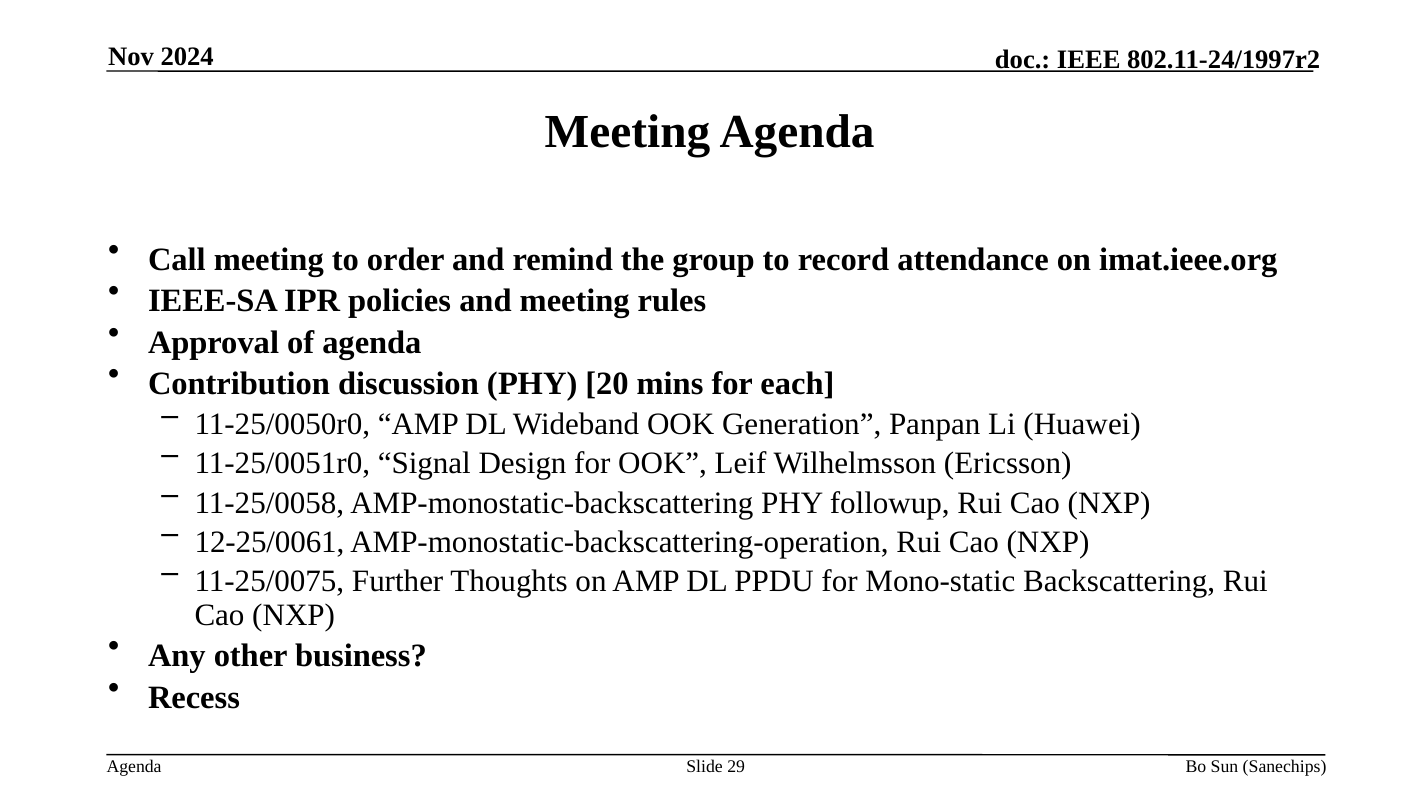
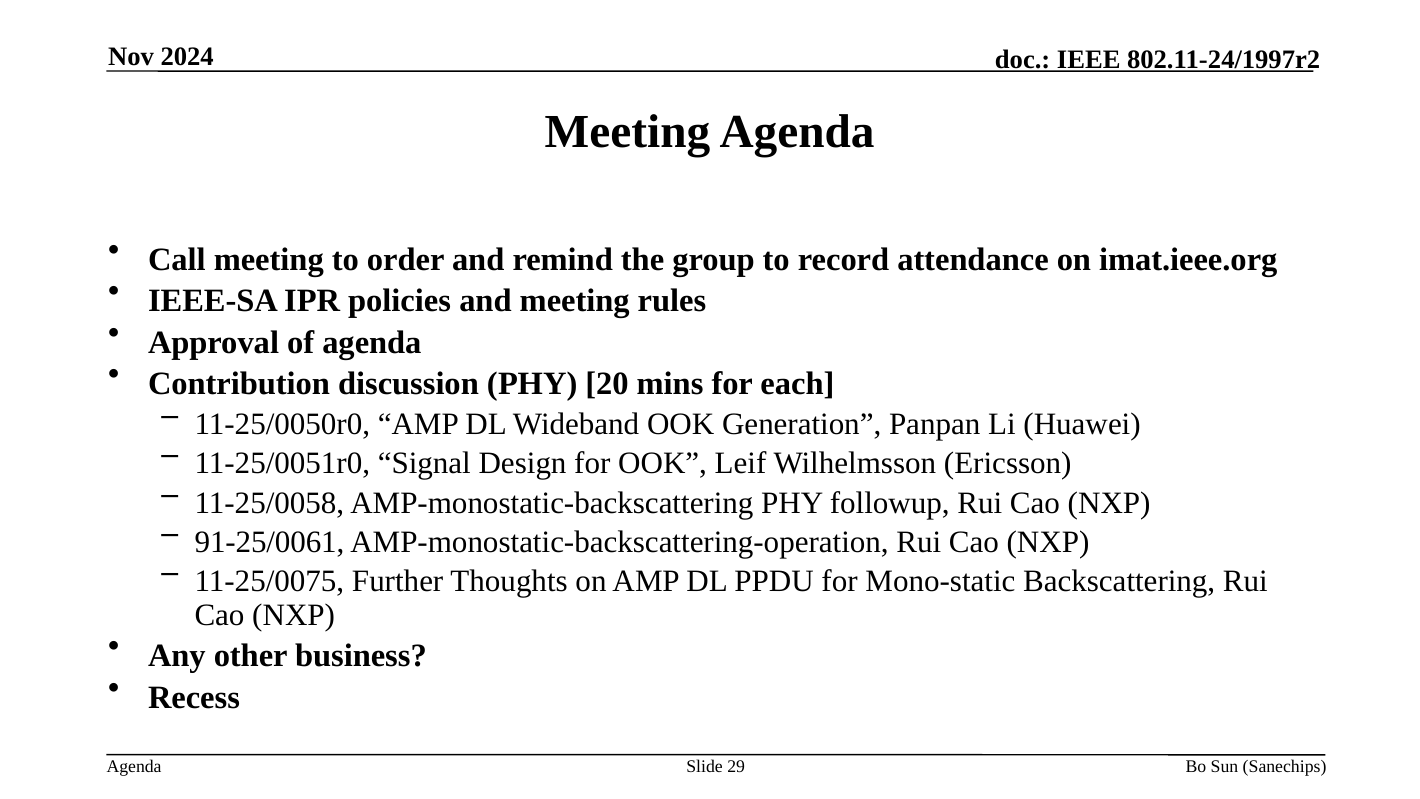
12-25/0061: 12-25/0061 -> 91-25/0061
